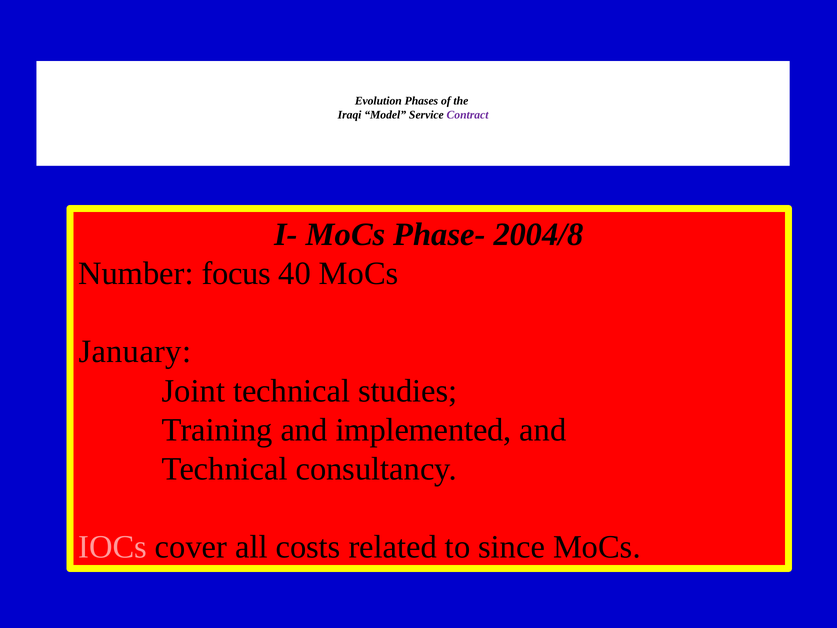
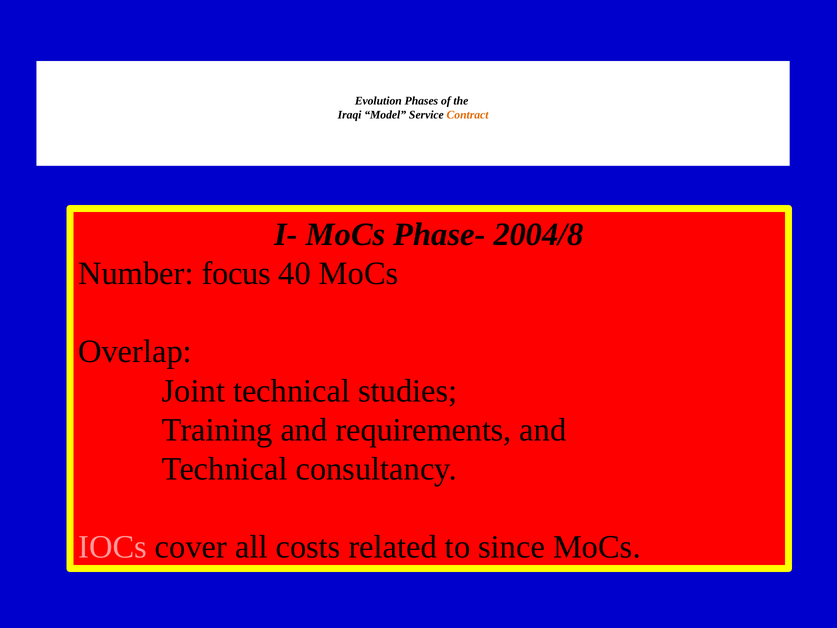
Contract colour: purple -> orange
January: January -> Overlap
implemented: implemented -> requirements
